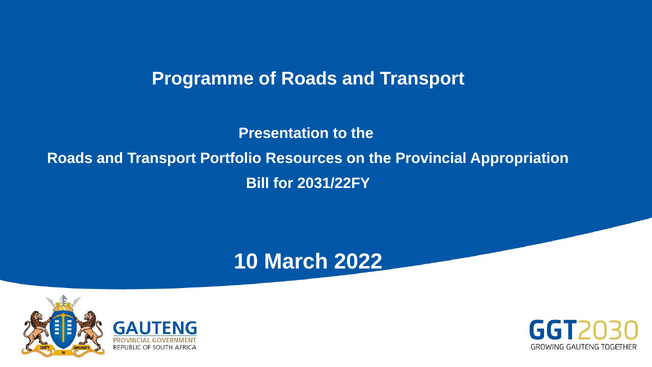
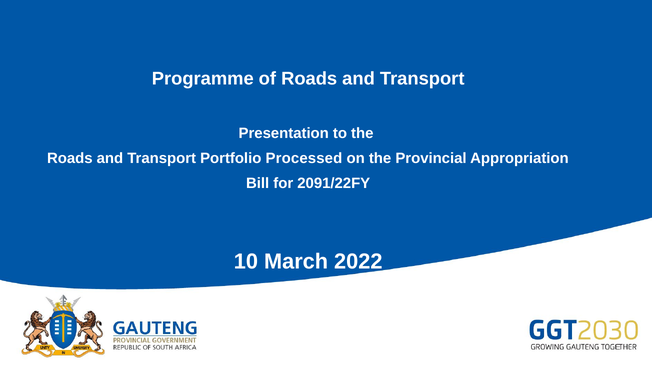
Resources: Resources -> Processed
2031/22FY: 2031/22FY -> 2091/22FY
